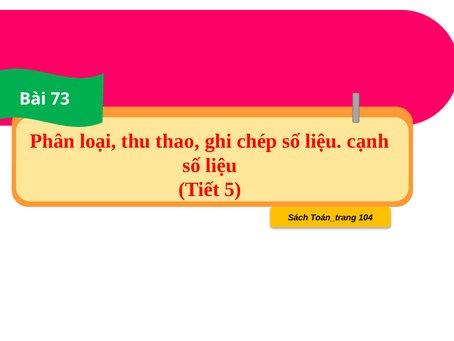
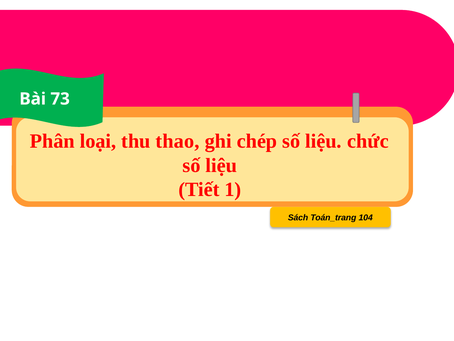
cạnh: cạnh -> chức
5: 5 -> 1
